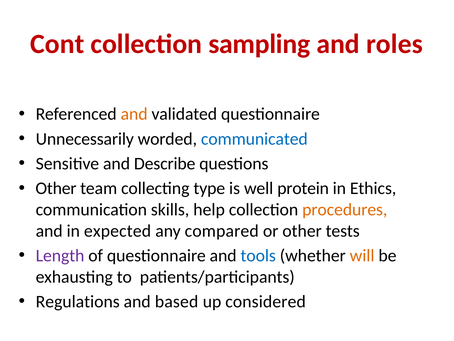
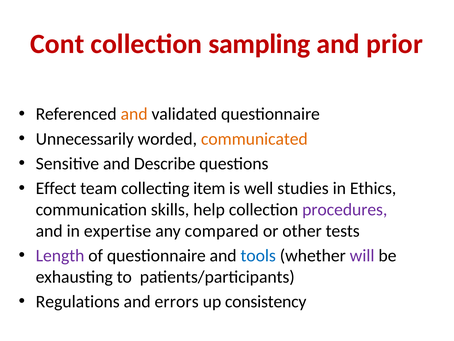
roles: roles -> prior
communicated colour: blue -> orange
Other at (56, 188): Other -> Effect
type: type -> item
protein: protein -> studies
procedures colour: orange -> purple
expected: expected -> expertise
will colour: orange -> purple
based: based -> errors
considered: considered -> consistency
